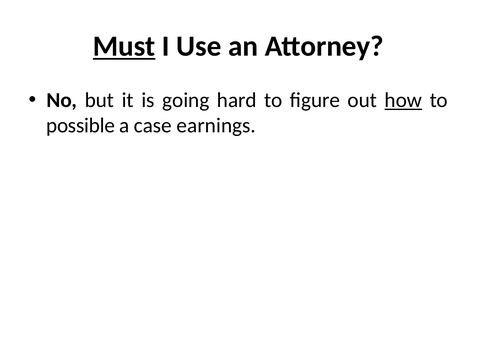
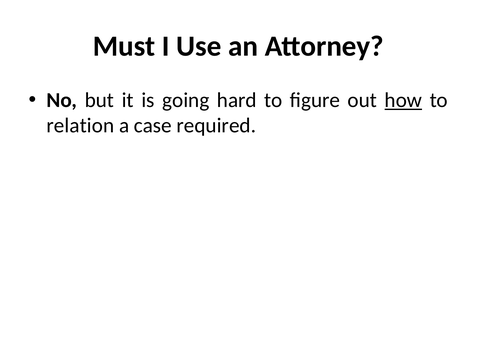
Must underline: present -> none
possible: possible -> relation
earnings: earnings -> required
